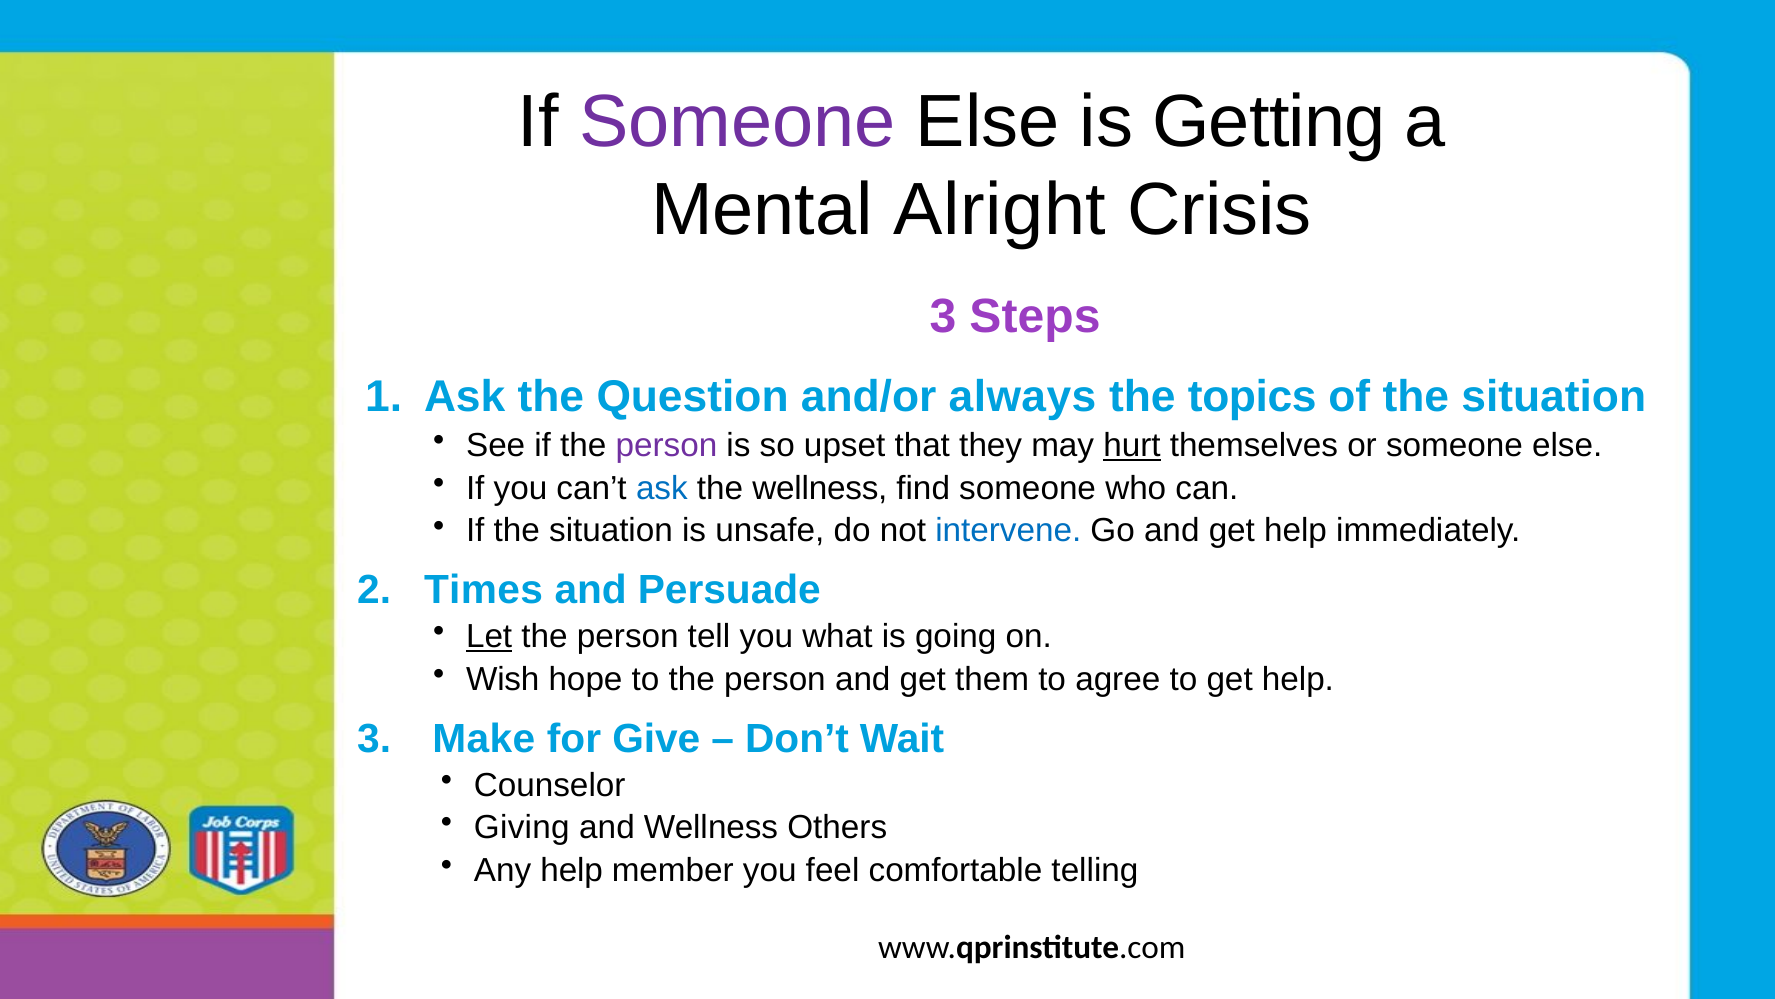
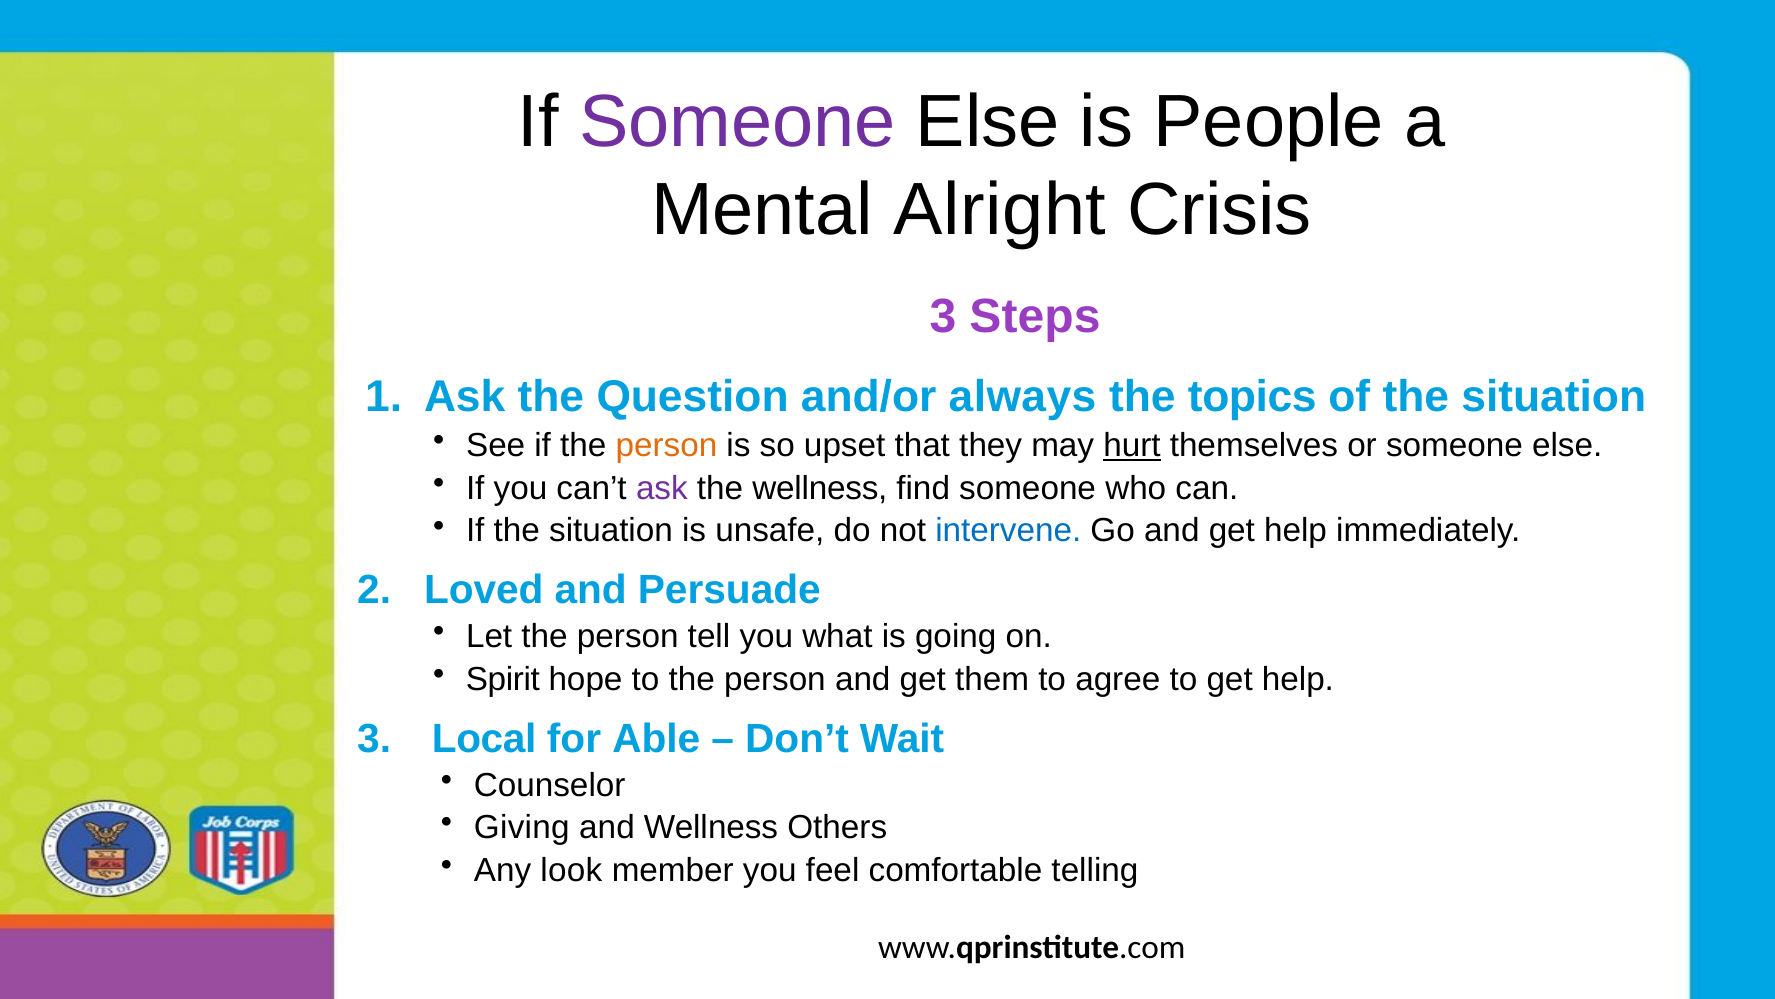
Getting: Getting -> People
person at (666, 445) colour: purple -> orange
ask at (662, 488) colour: blue -> purple
Times: Times -> Loved
Let underline: present -> none
Wish: Wish -> Spirit
Make: Make -> Local
Give: Give -> Able
Any help: help -> look
